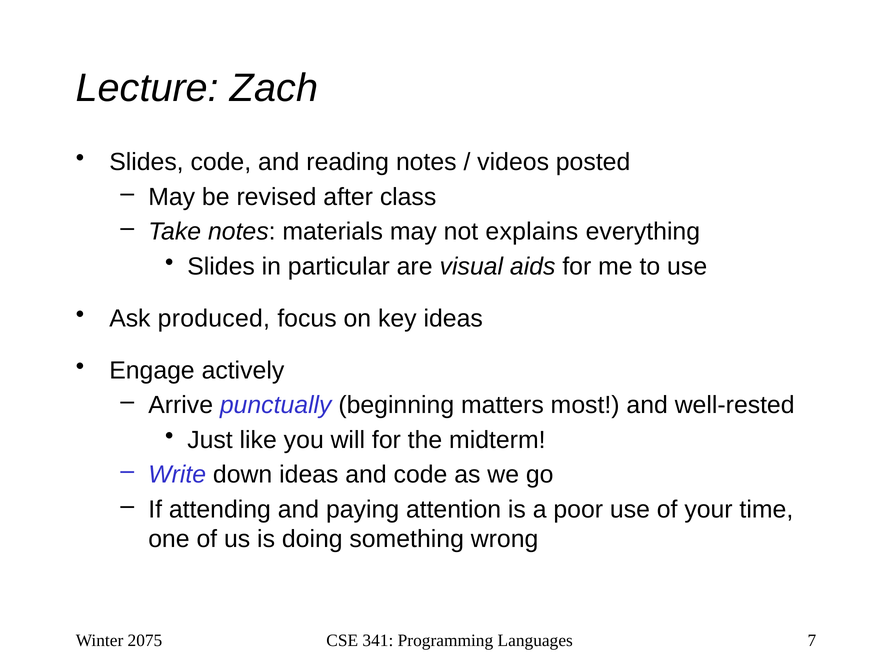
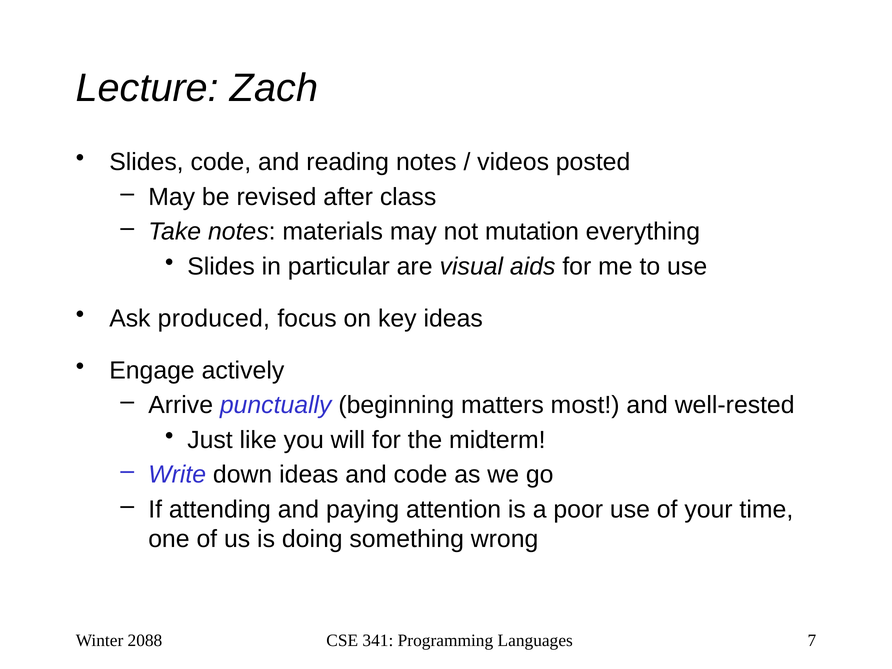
explains: explains -> mutation
2075: 2075 -> 2088
